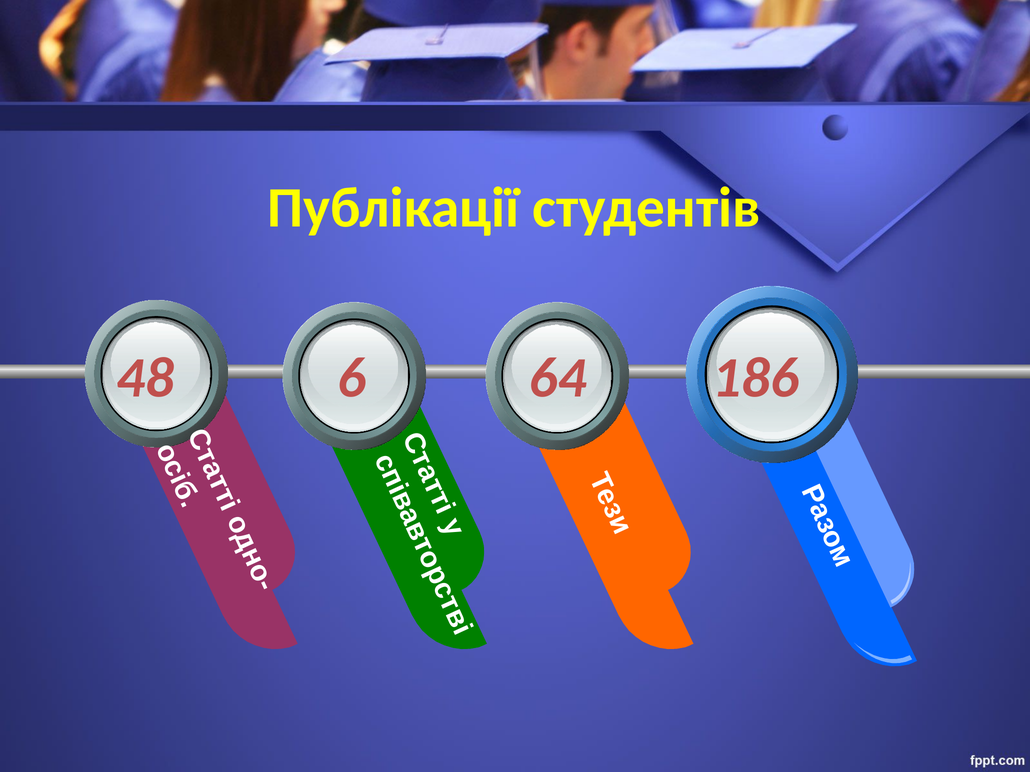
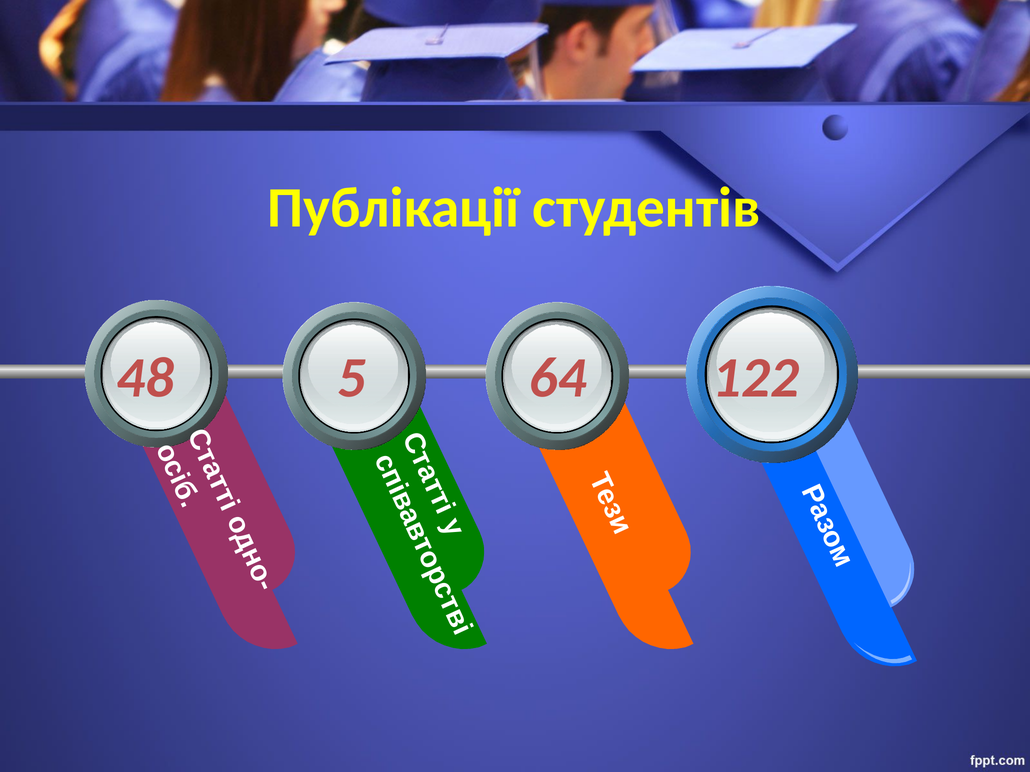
6: 6 -> 5
186: 186 -> 122
